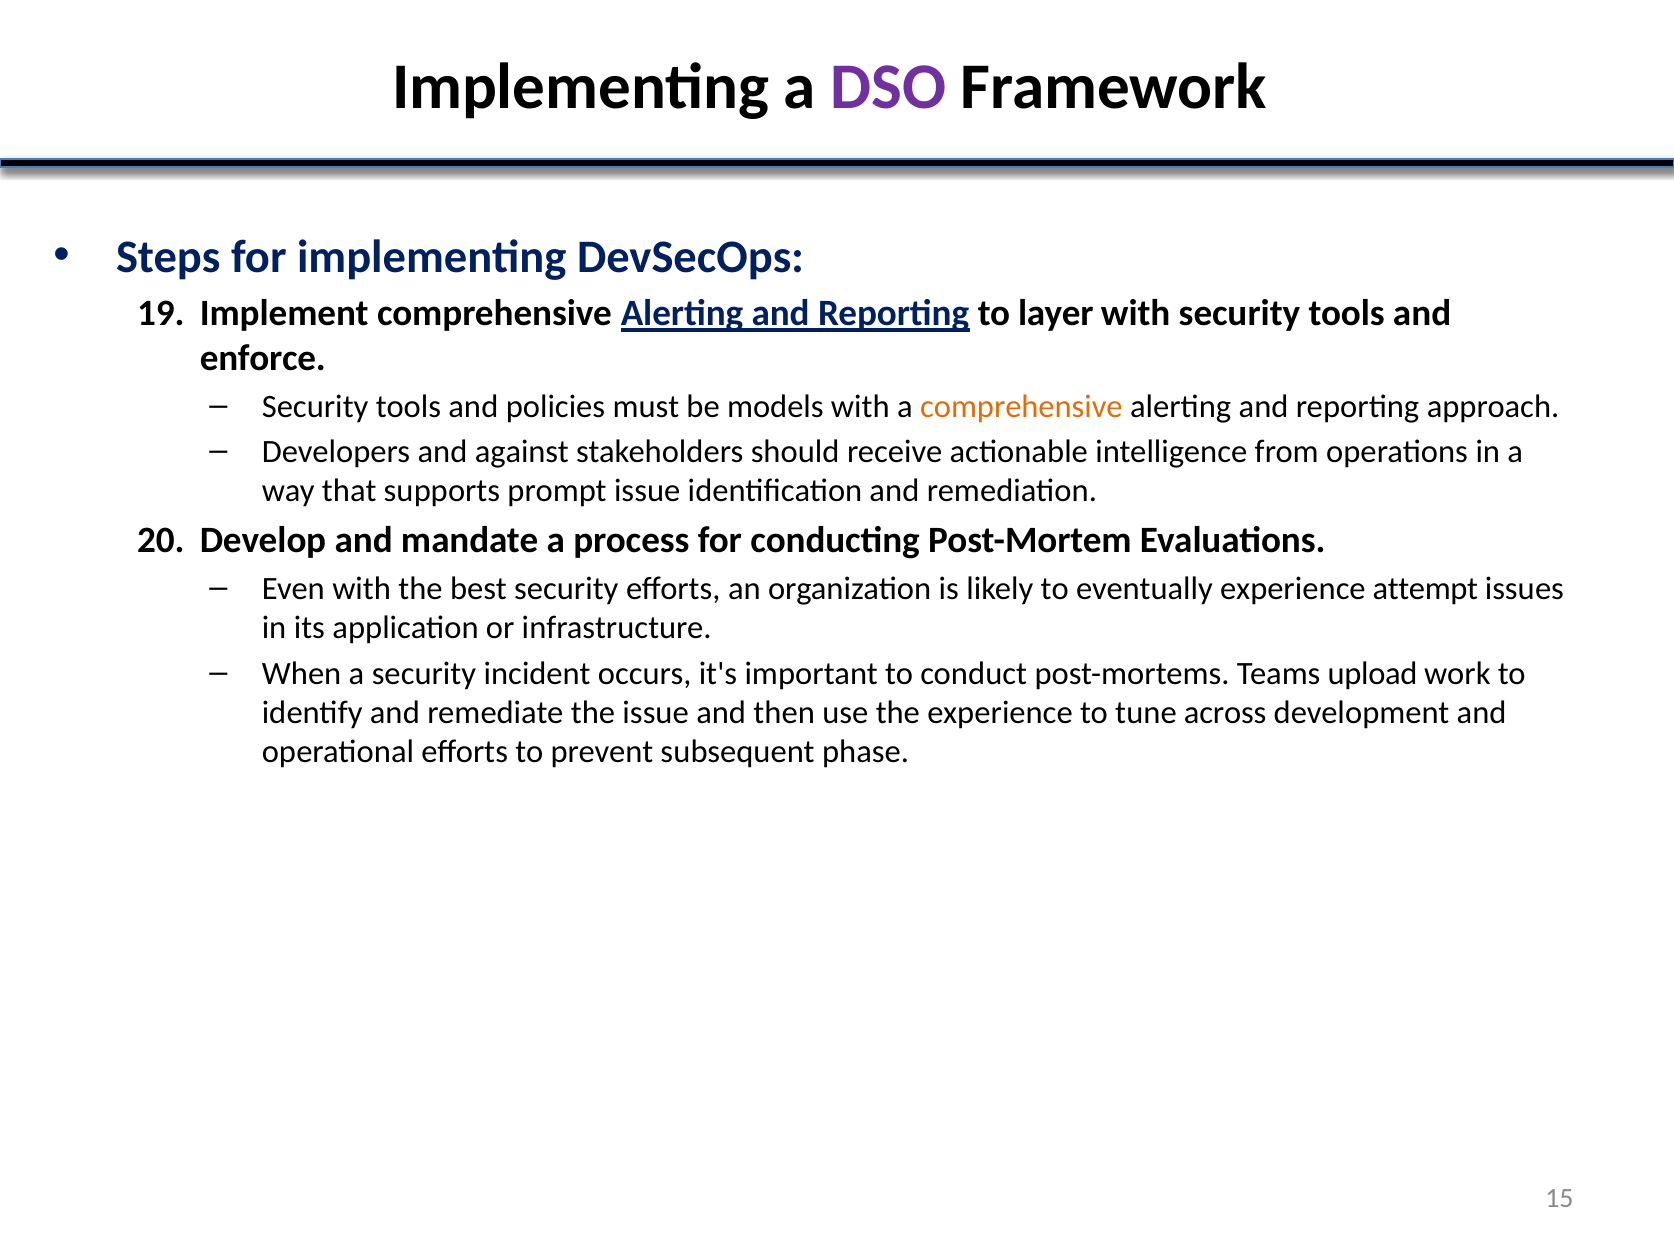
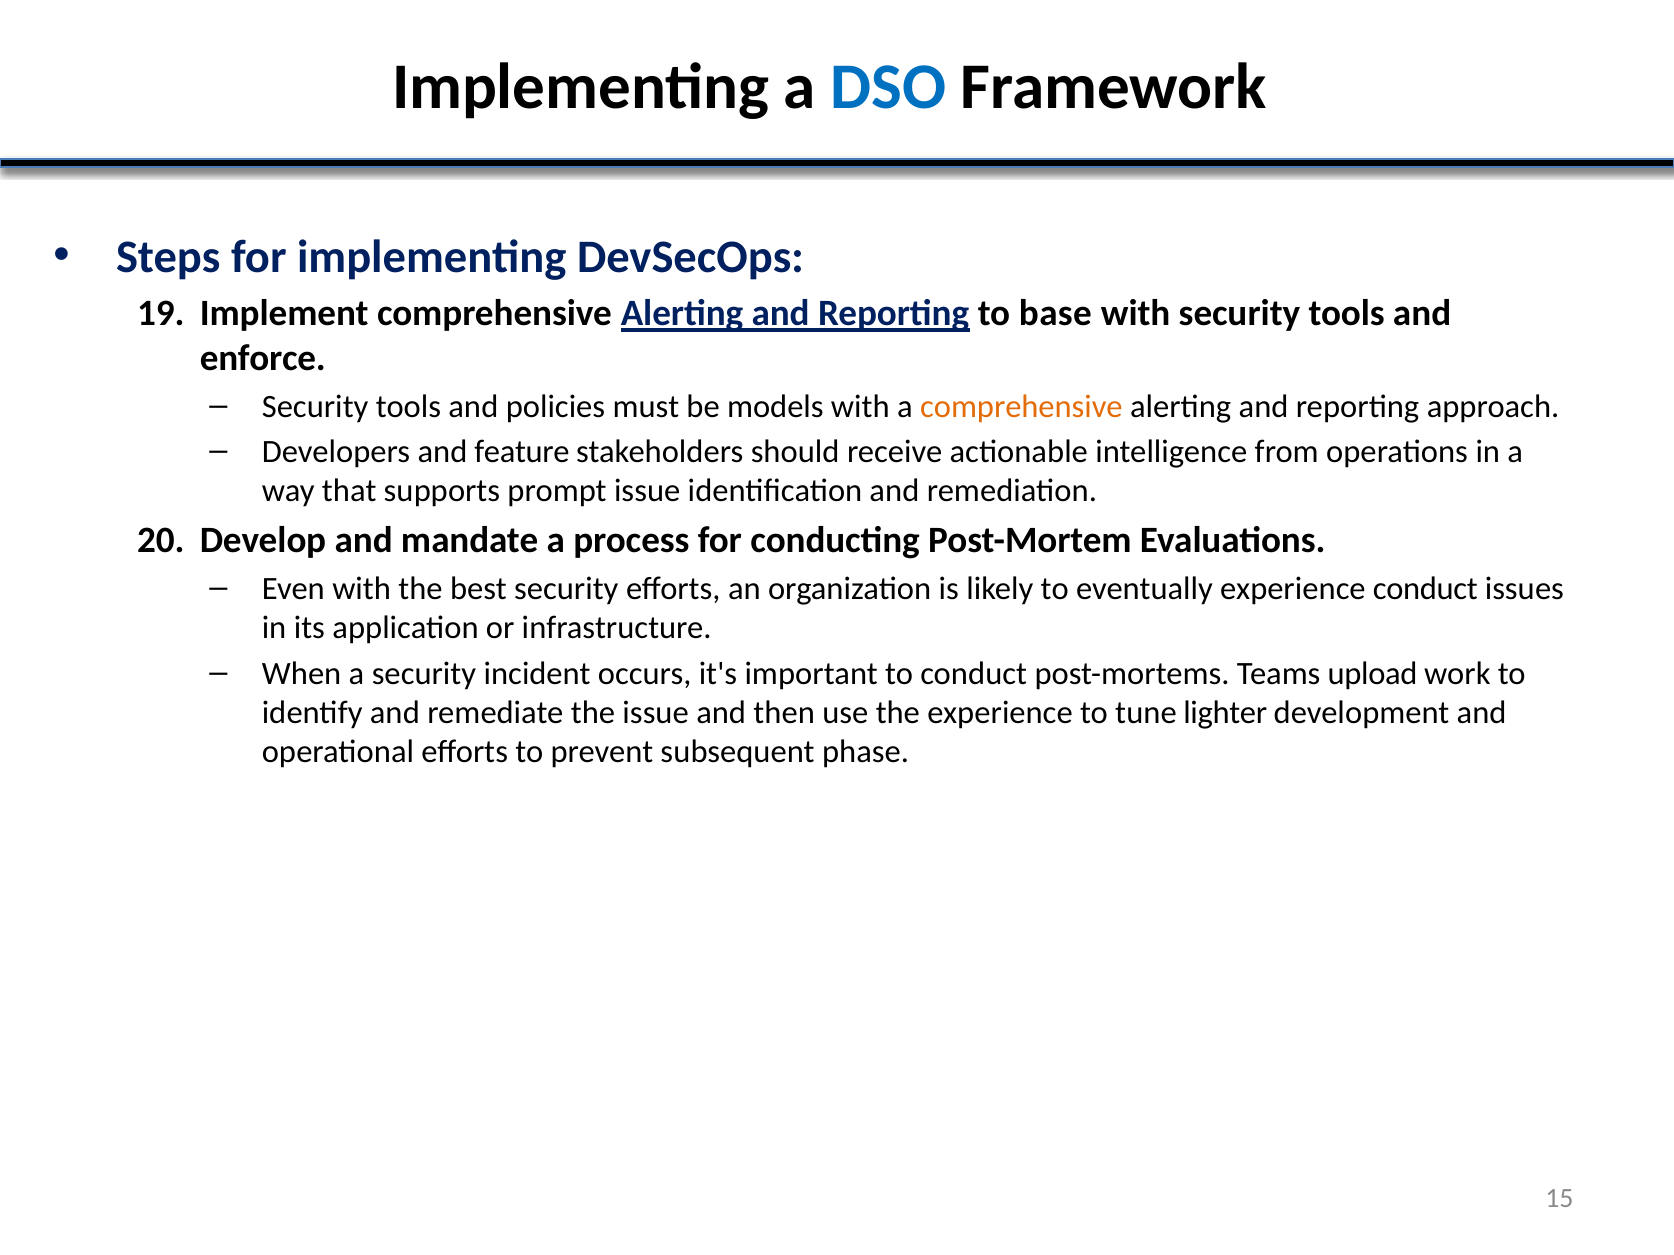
DSO colour: purple -> blue
layer: layer -> base
against: against -> feature
experience attempt: attempt -> conduct
across: across -> lighter
